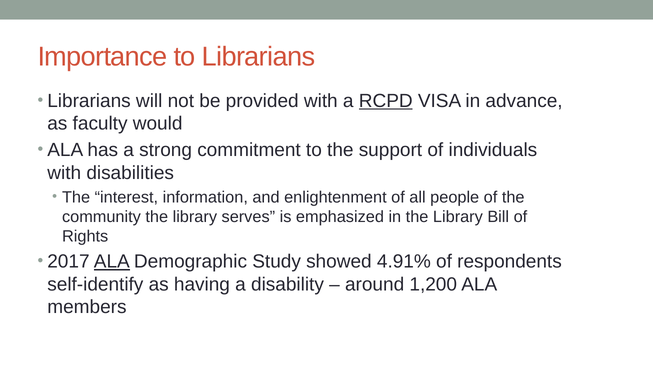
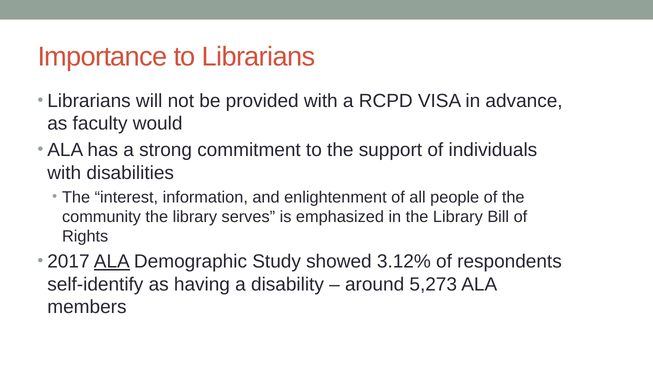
RCPD underline: present -> none
4.91%: 4.91% -> 3.12%
1,200: 1,200 -> 5,273
